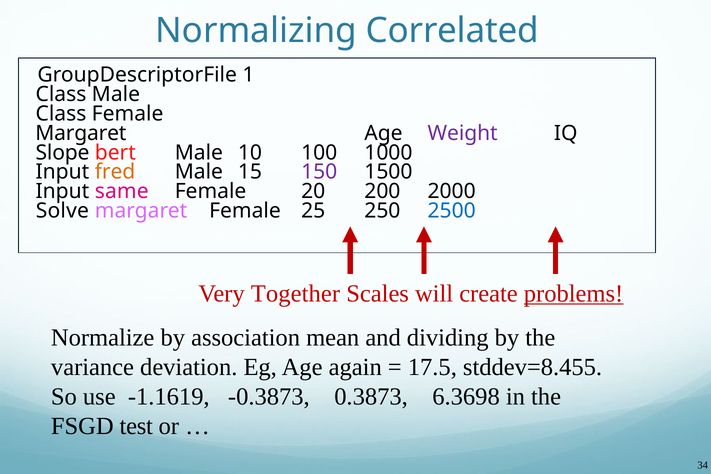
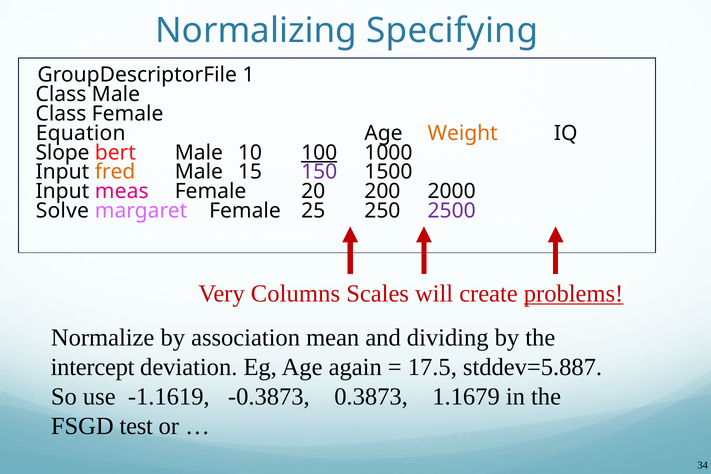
Correlated: Correlated -> Specifying
Margaret at (81, 133): Margaret -> Equation
Weight colour: purple -> orange
100 underline: none -> present
same: same -> meas
2500 colour: blue -> purple
Together: Together -> Columns
variance: variance -> intercept
stddev=8.455: stddev=8.455 -> stddev=5.887
6.3698: 6.3698 -> 1.1679
